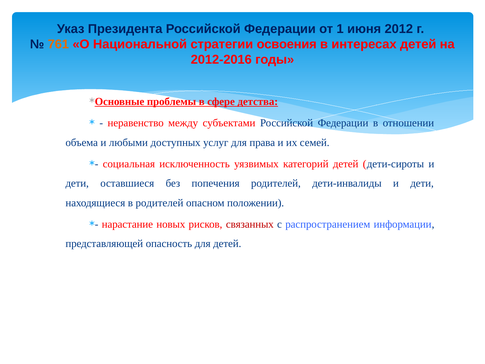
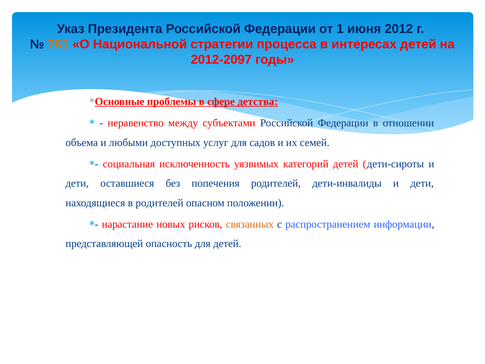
освоения: освоения -> процесса
2012-2016: 2012-2016 -> 2012-2097
права: права -> садов
связанных colour: red -> orange
